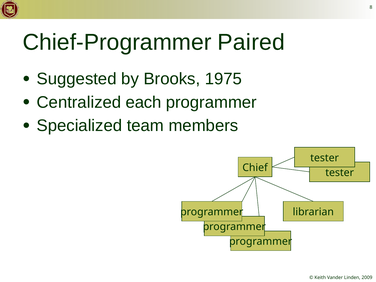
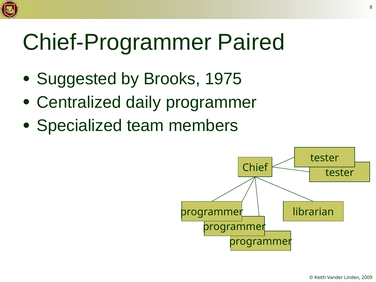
each: each -> daily
